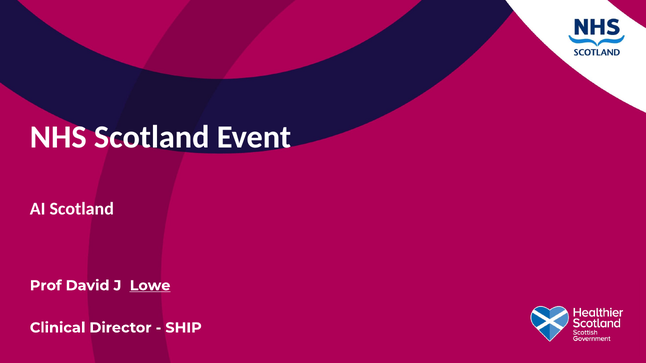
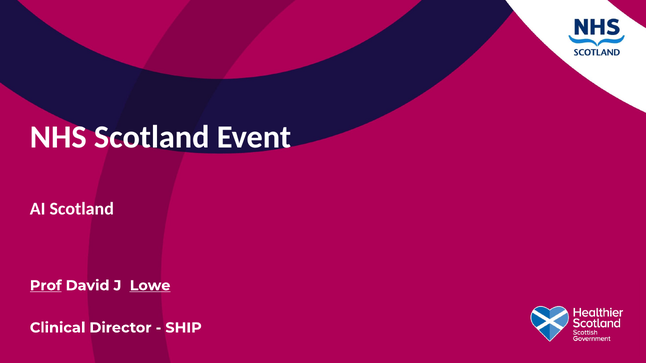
Prof underline: none -> present
